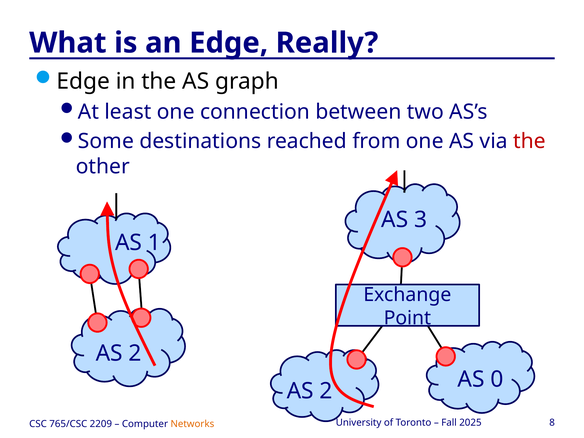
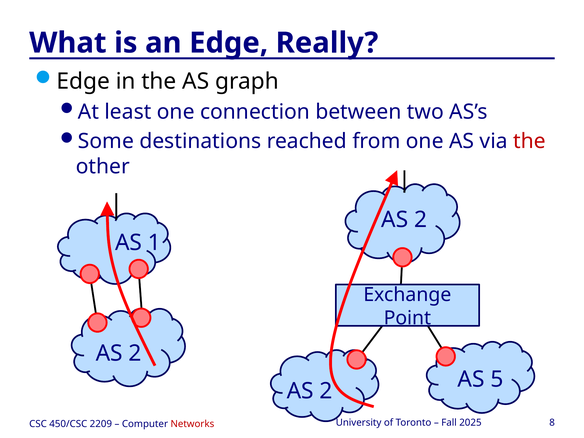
3 at (421, 220): 3 -> 2
0: 0 -> 5
765/CSC: 765/CSC -> 450/CSC
Networks colour: orange -> red
